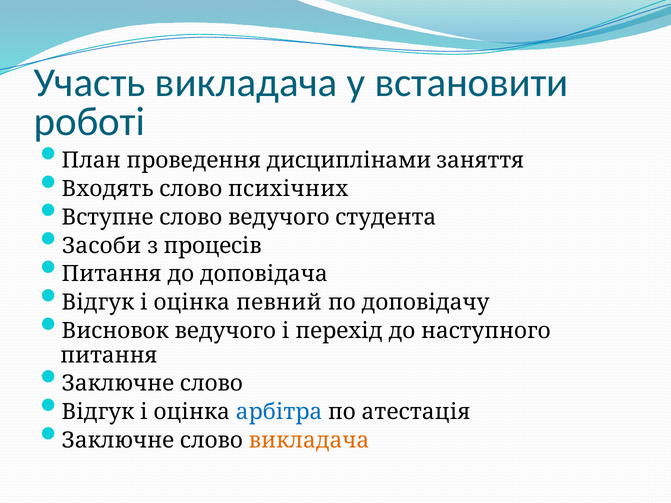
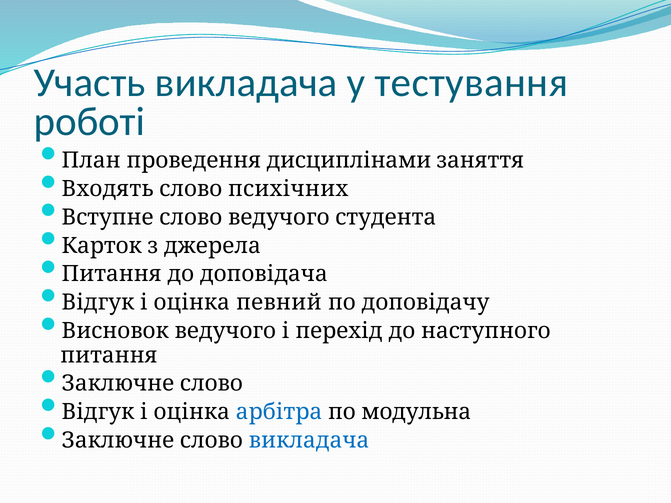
встановити: встановити -> тестування
Засоби: Засоби -> Карток
процесів: процесів -> джерела
атестація: атестація -> модульна
викладача at (309, 441) colour: orange -> blue
